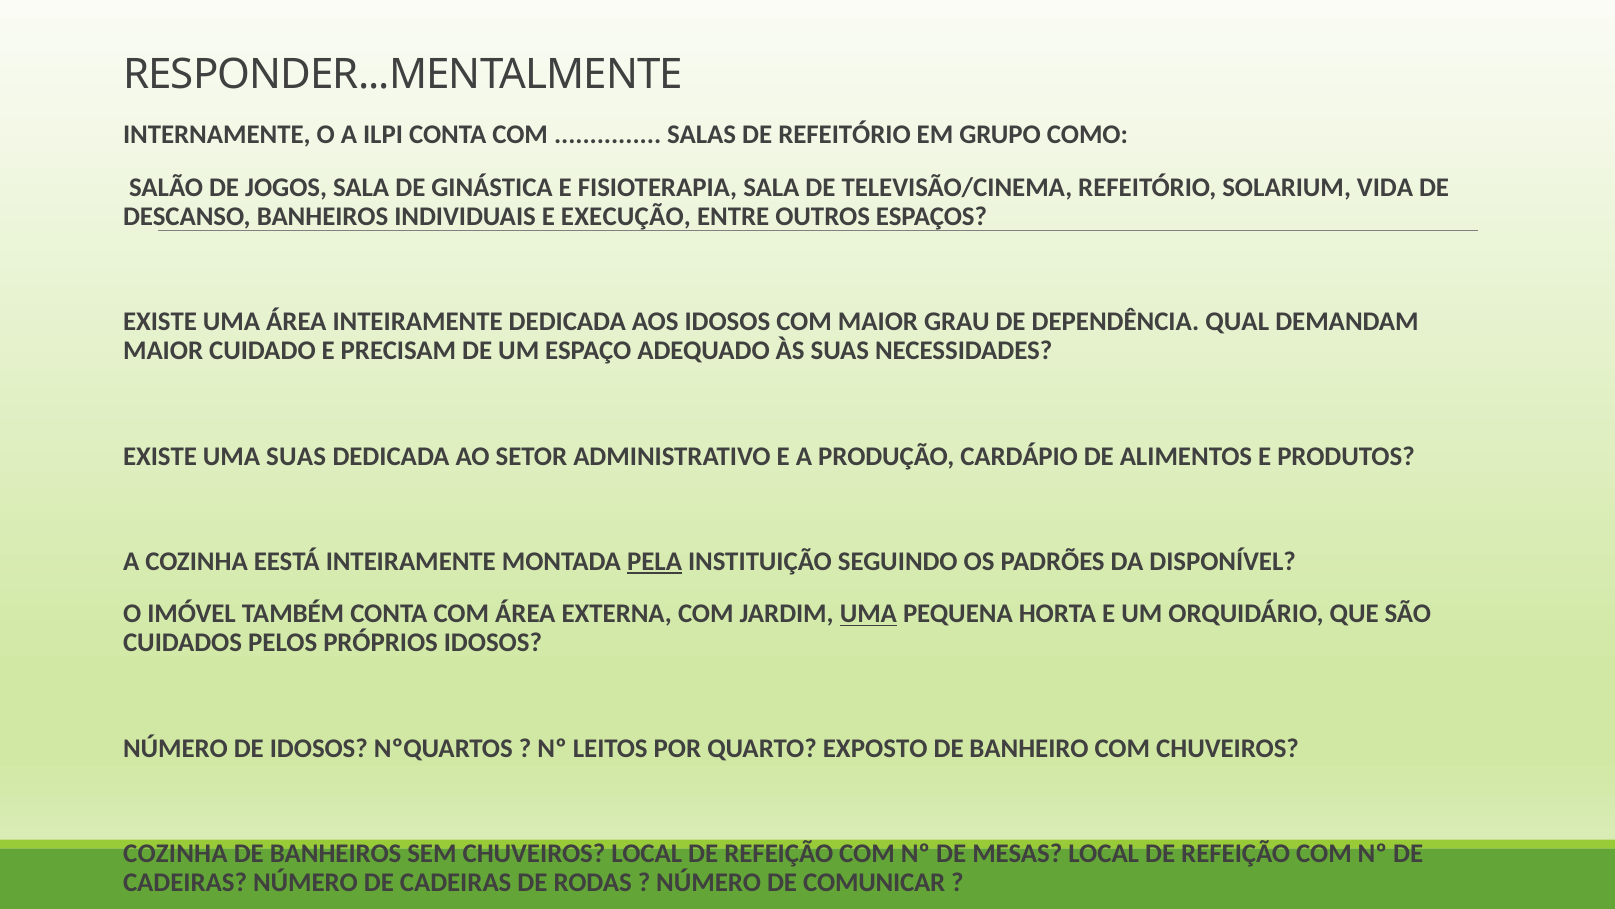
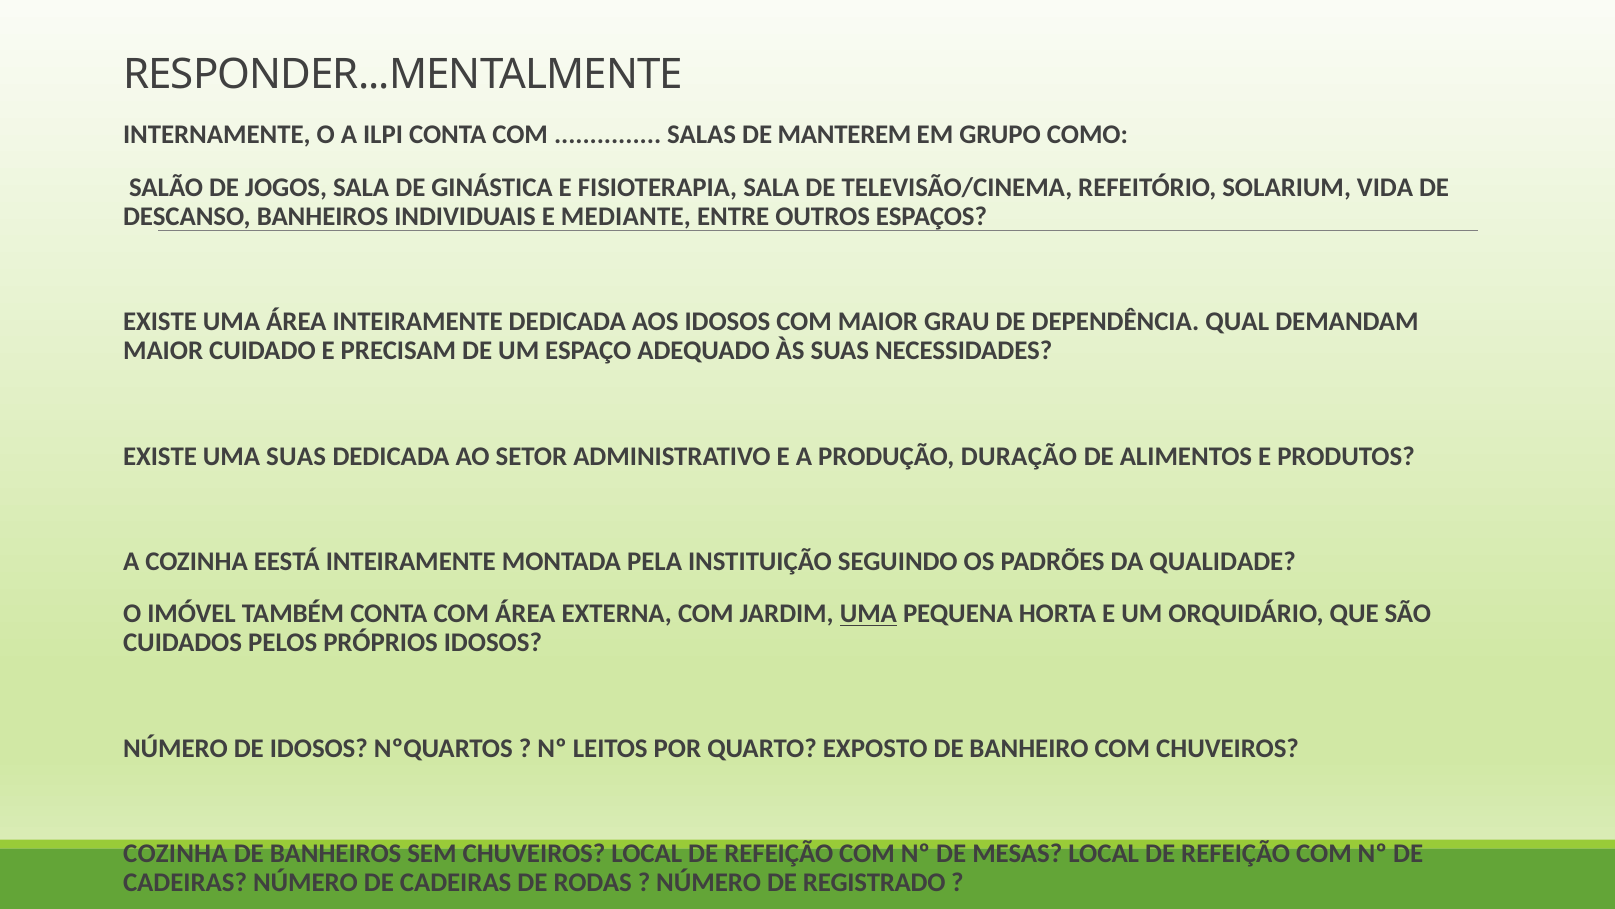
DE REFEITÓRIO: REFEITÓRIO -> MANTEREM
EXECUÇÃO: EXECUÇÃO -> MEDIANTE
CARDÁPIO: CARDÁPIO -> DURAÇÃO
PELA underline: present -> none
DISPONÍVEL: DISPONÍVEL -> QUALIDADE
COMUNICAR: COMUNICAR -> REGISTRADO
